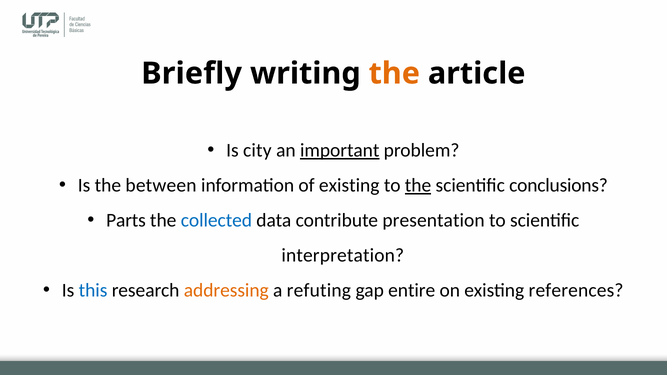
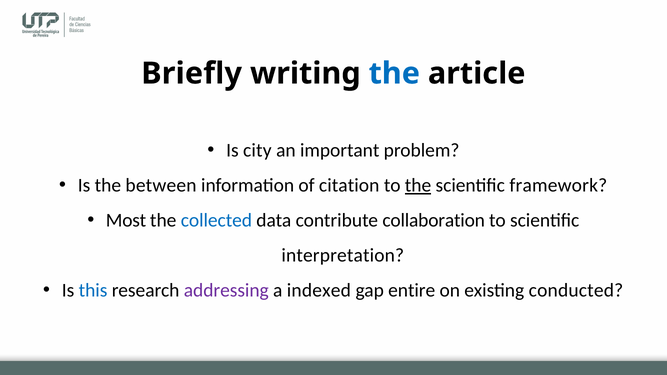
the at (394, 73) colour: orange -> blue
important underline: present -> none
of existing: existing -> citation
conclusions: conclusions -> framework
Parts: Parts -> Most
presentation: presentation -> collaboration
addressing colour: orange -> purple
refuting: refuting -> indexed
references: references -> conducted
